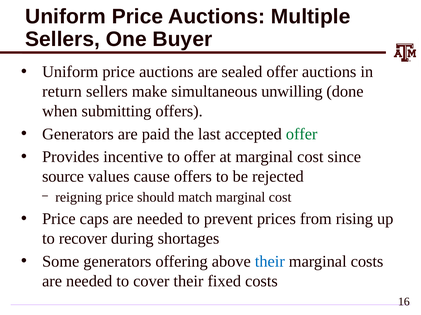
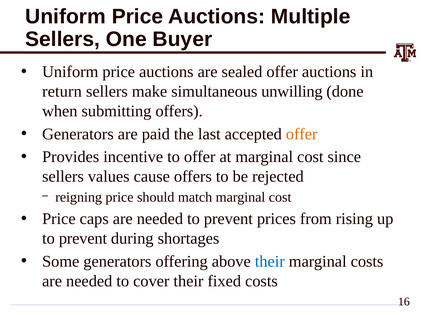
offer at (302, 134) colour: green -> orange
source at (63, 177): source -> sellers
recover at (83, 239): recover -> prevent
